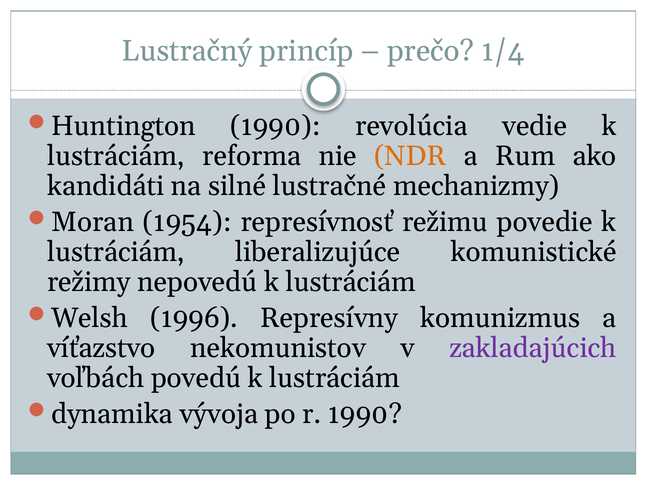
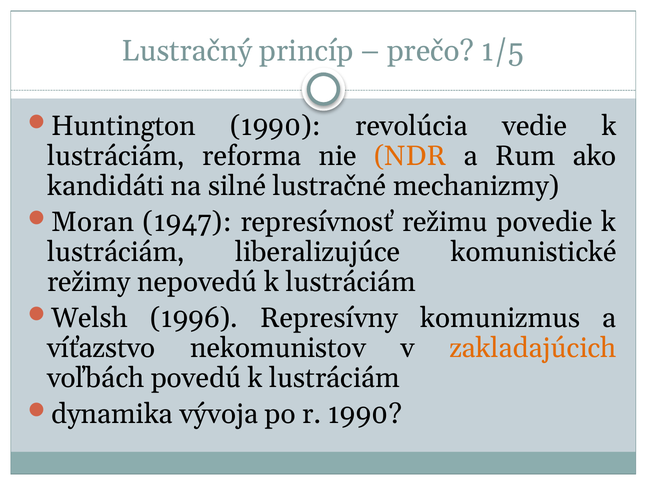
1/4: 1/4 -> 1/5
1954: 1954 -> 1947
zakladajúcich colour: purple -> orange
